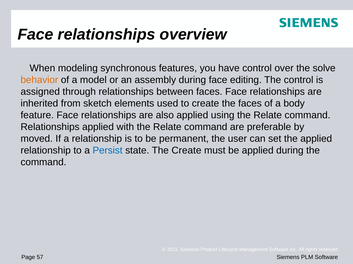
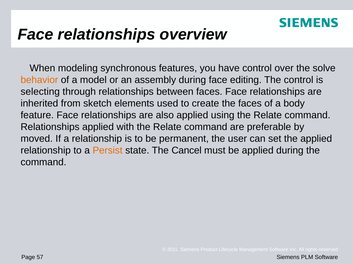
assigned: assigned -> selecting
Persist colour: blue -> orange
The Create: Create -> Cancel
